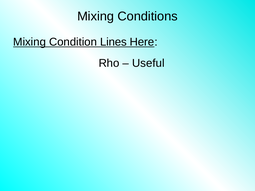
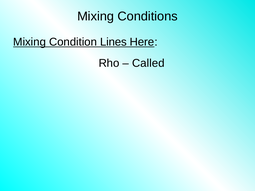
Useful: Useful -> Called
